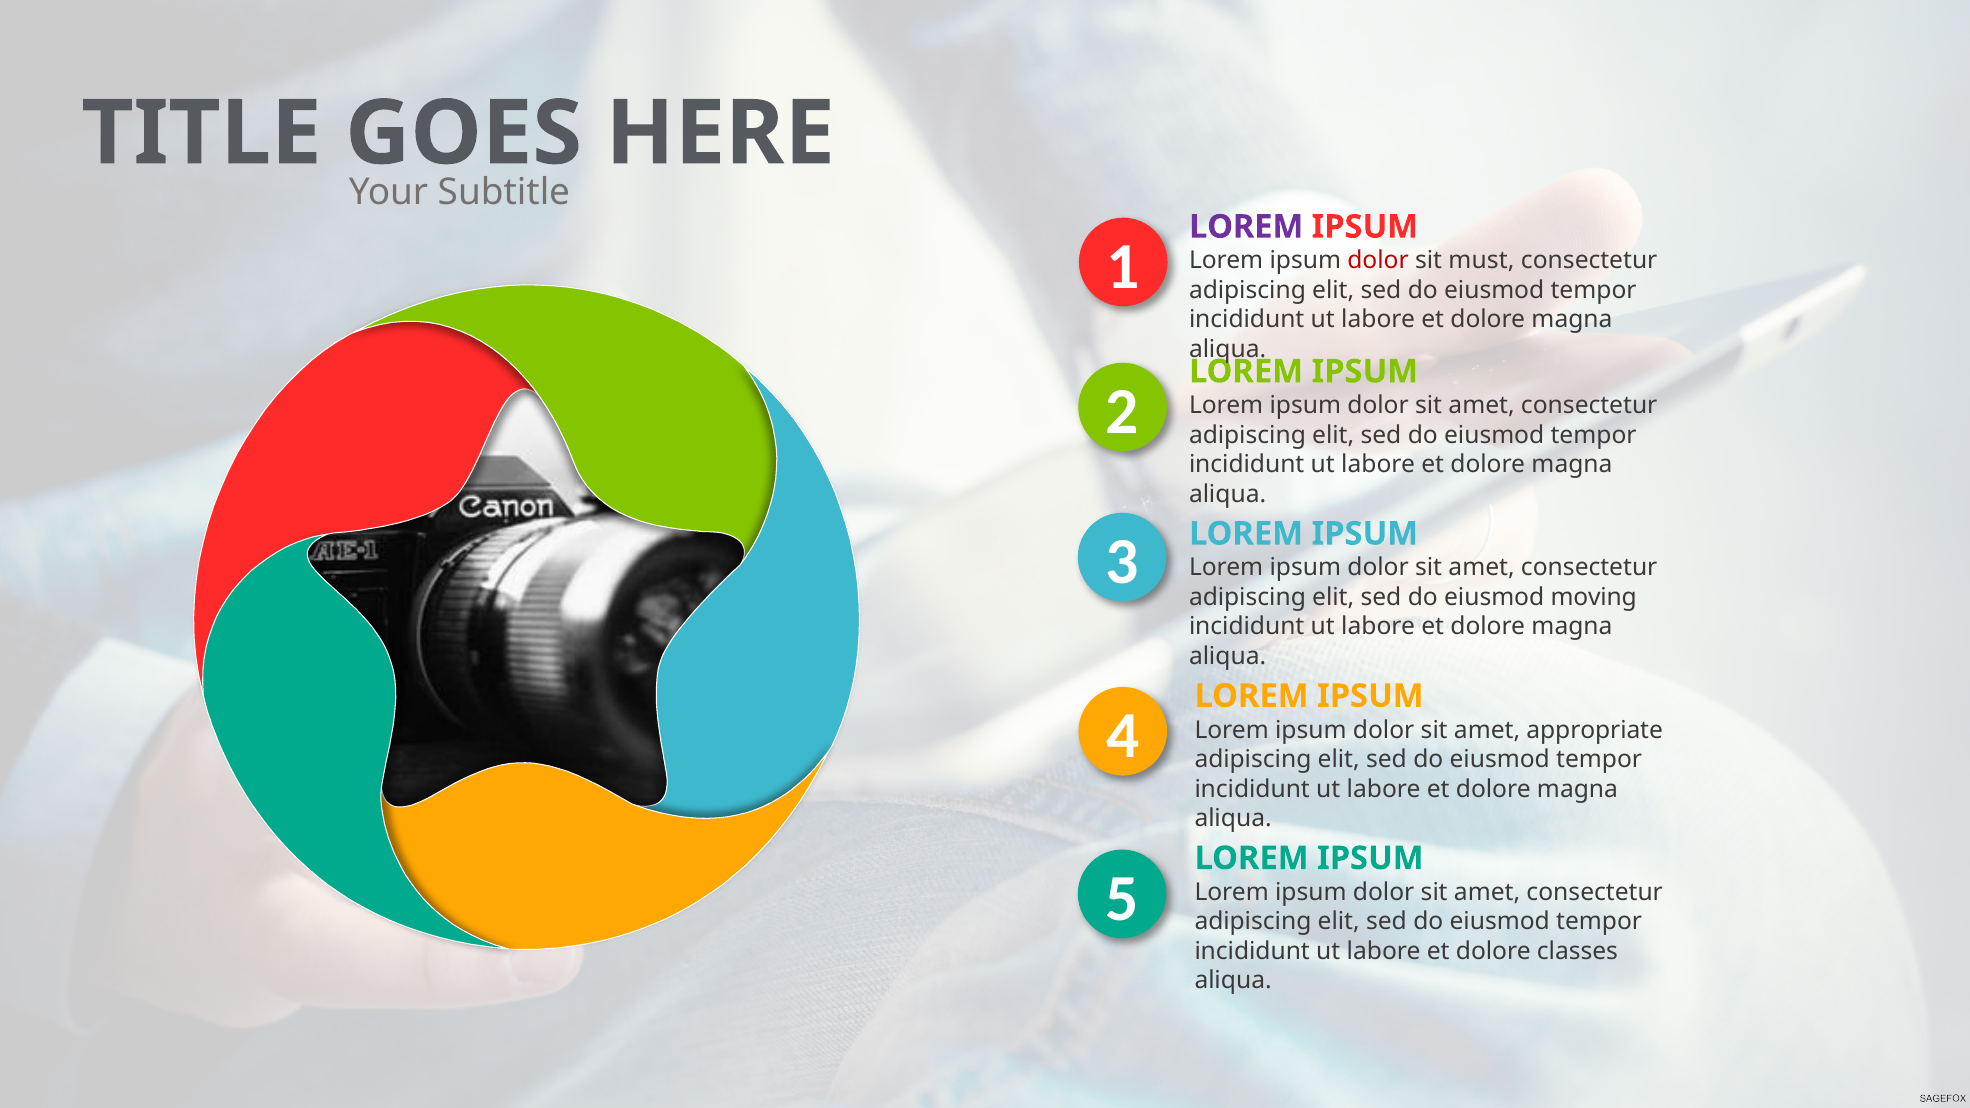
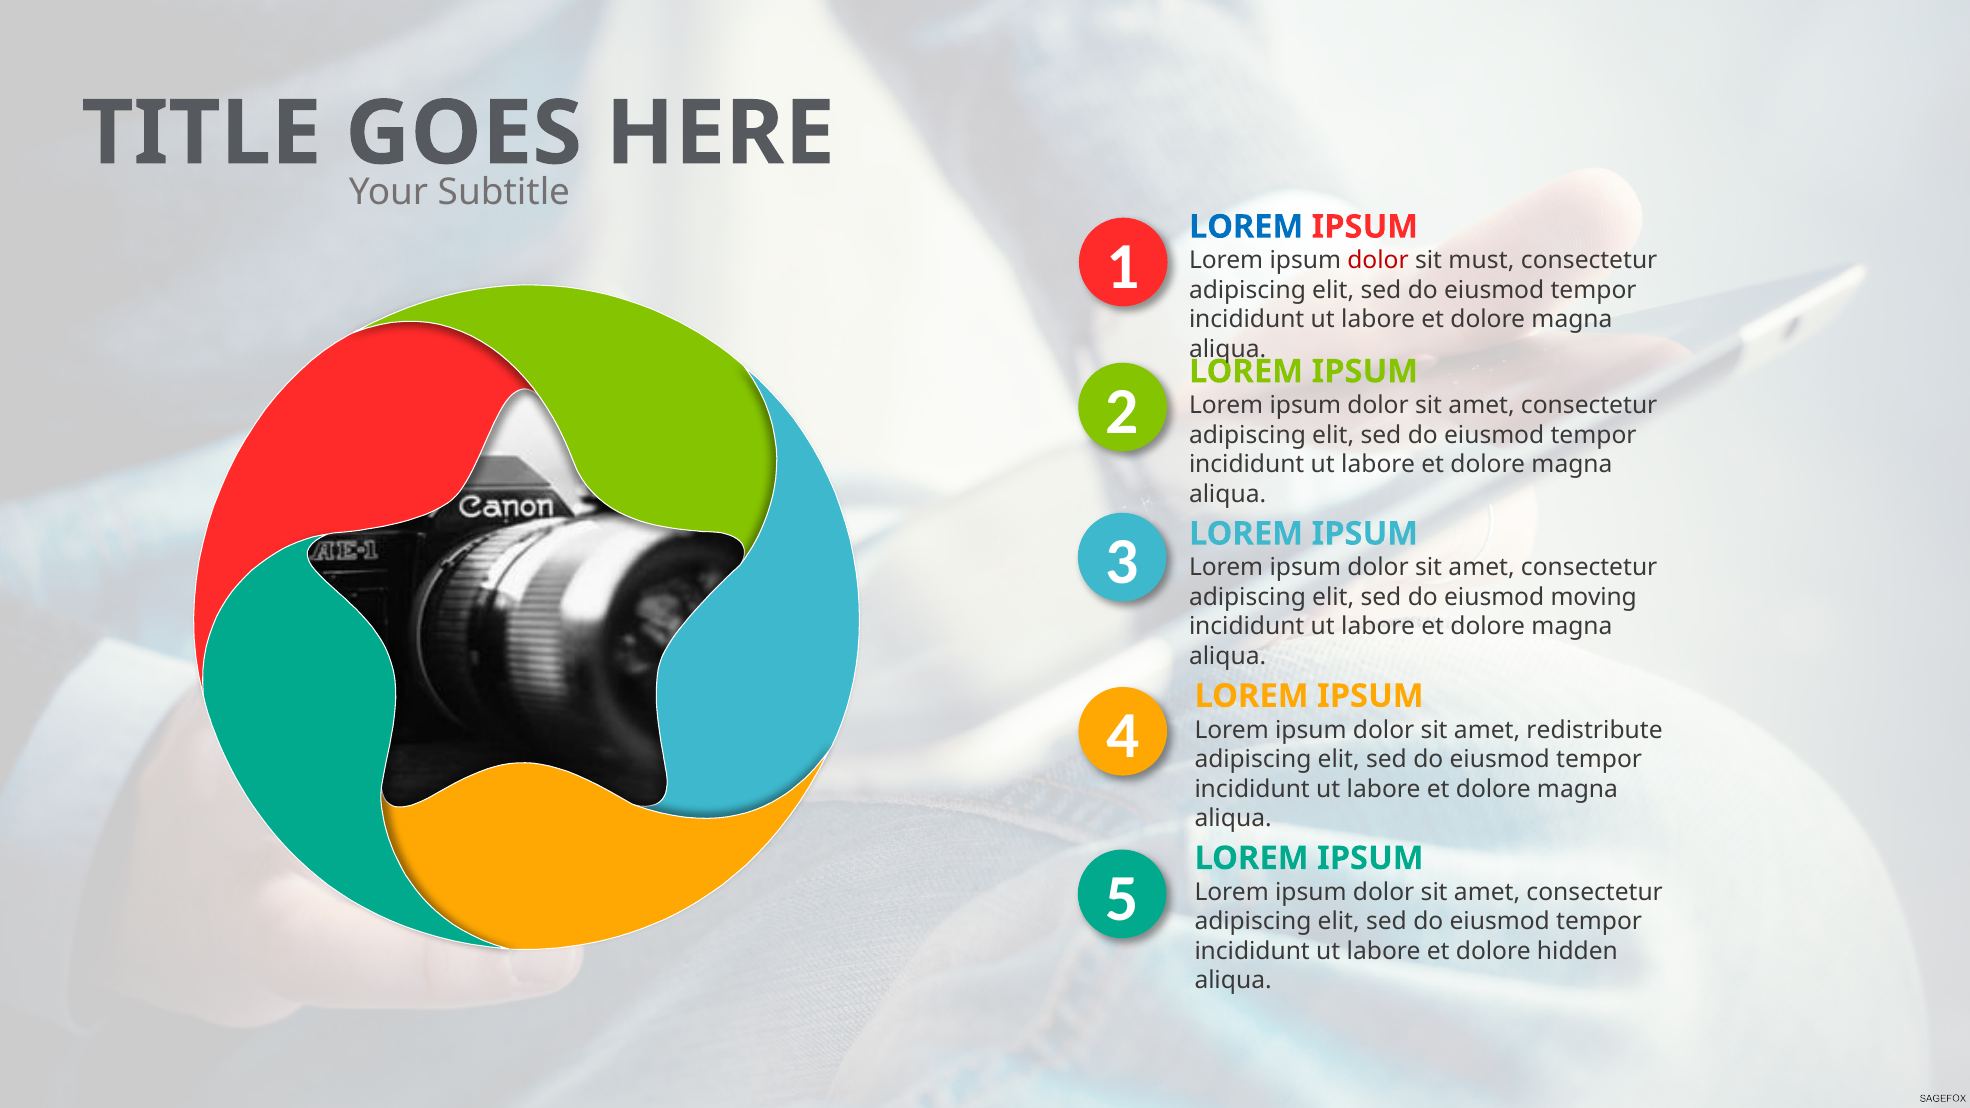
LOREM at (1246, 227) colour: purple -> blue
appropriate: appropriate -> redistribute
classes: classes -> hidden
